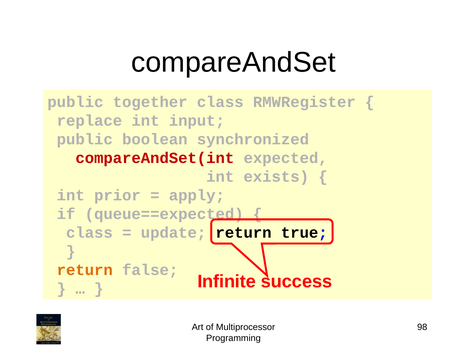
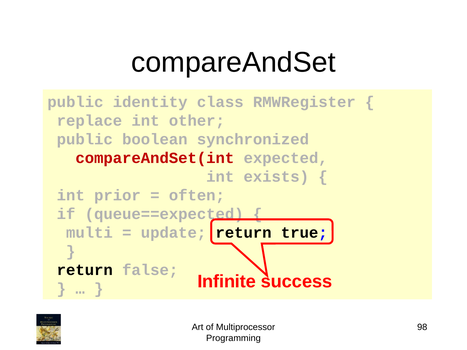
together: together -> identity
input: input -> other
apply: apply -> often
class at (89, 233): class -> multi
return at (85, 270) colour: orange -> black
